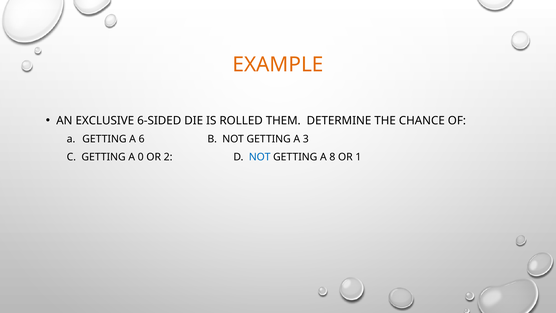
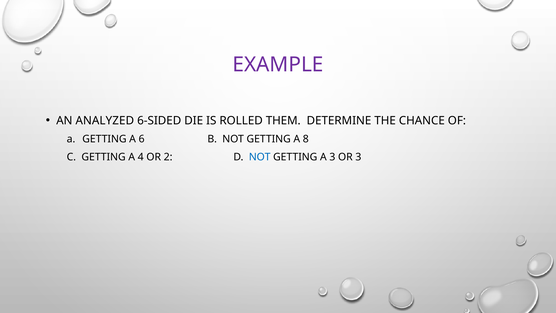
EXAMPLE colour: orange -> purple
EXCLUSIVE: EXCLUSIVE -> ANALYZED
3: 3 -> 8
0: 0 -> 4
A 8: 8 -> 3
OR 1: 1 -> 3
